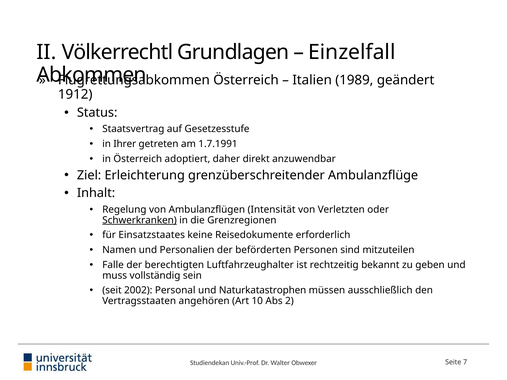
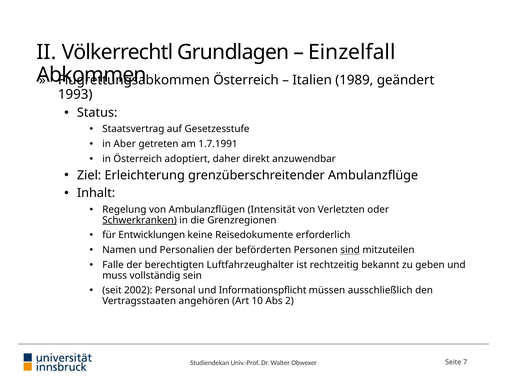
1912: 1912 -> 1993
Ihrer: Ihrer -> Aber
Einsatzstaates: Einsatzstaates -> Entwicklungen
sind underline: none -> present
Naturkatastrophen: Naturkatastrophen -> Informationspflicht
